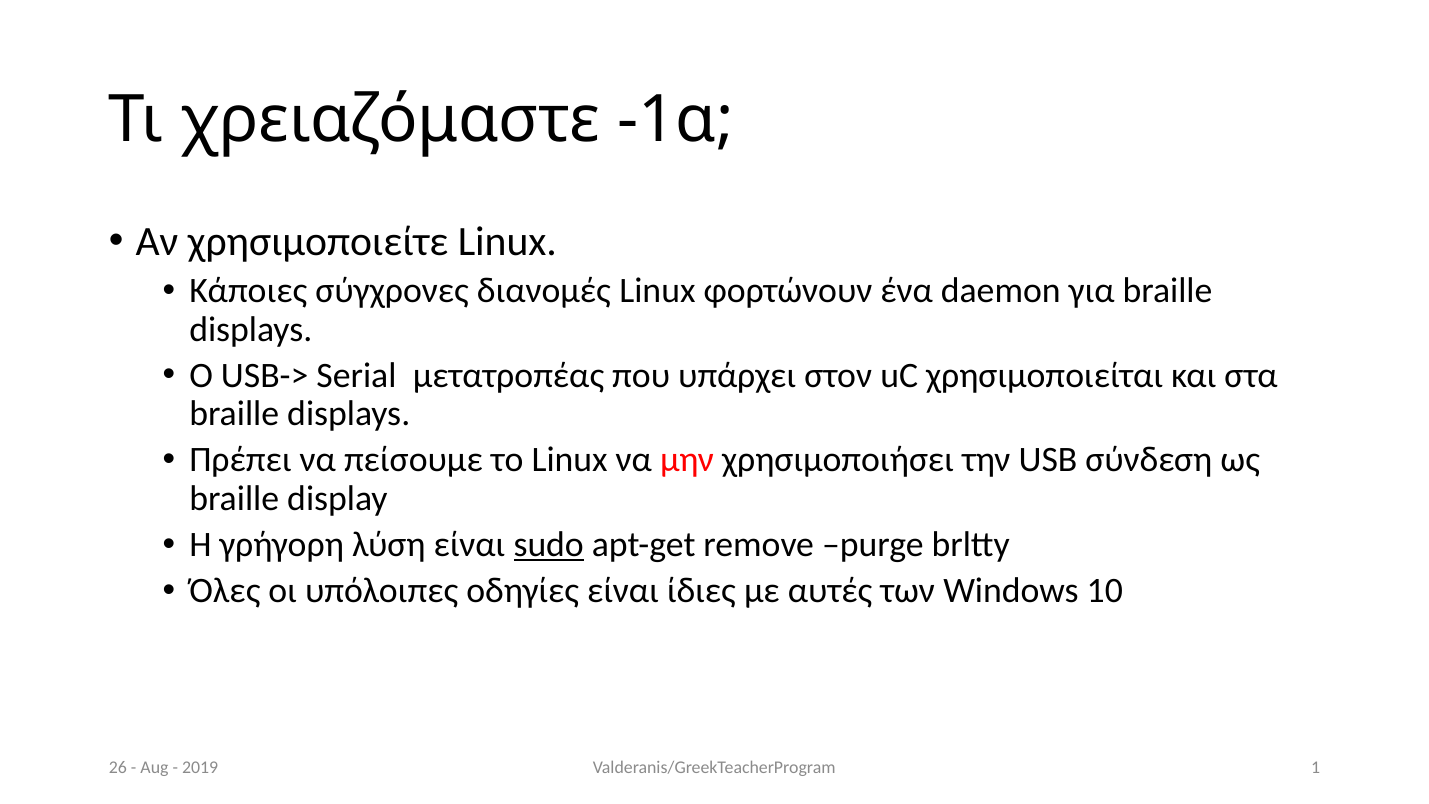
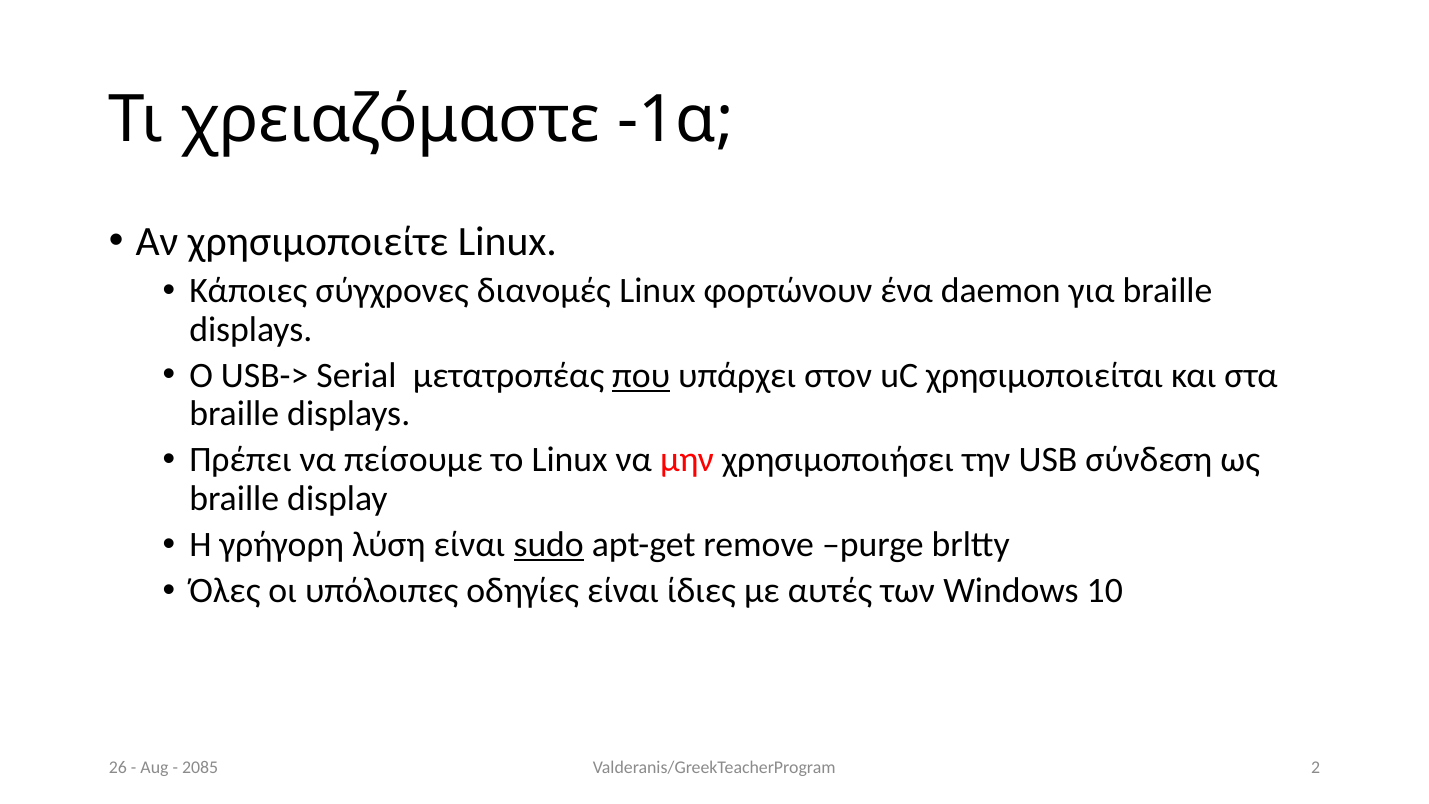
που underline: none -> present
1: 1 -> 2
2019: 2019 -> 2085
